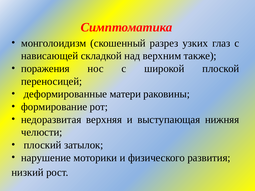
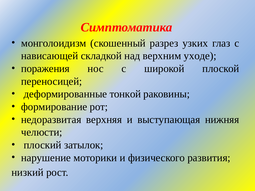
также: также -> уходе
матери: матери -> тонкой
